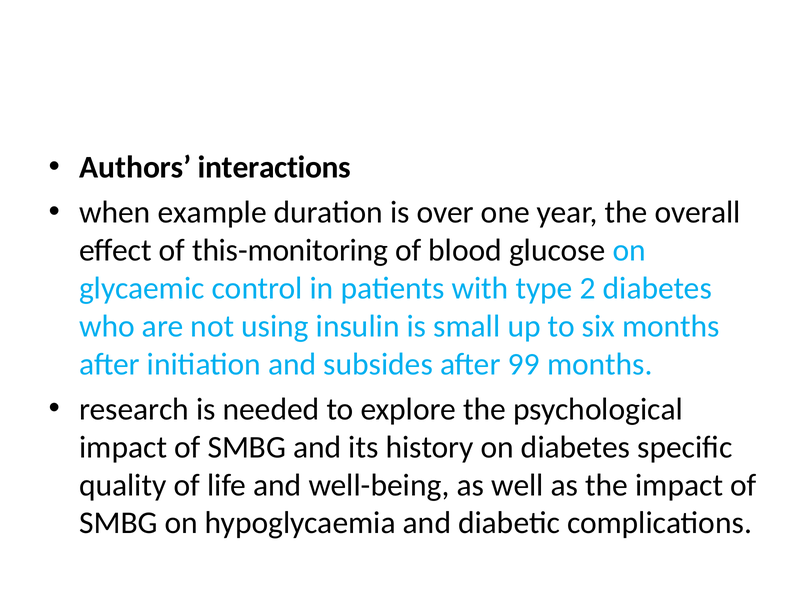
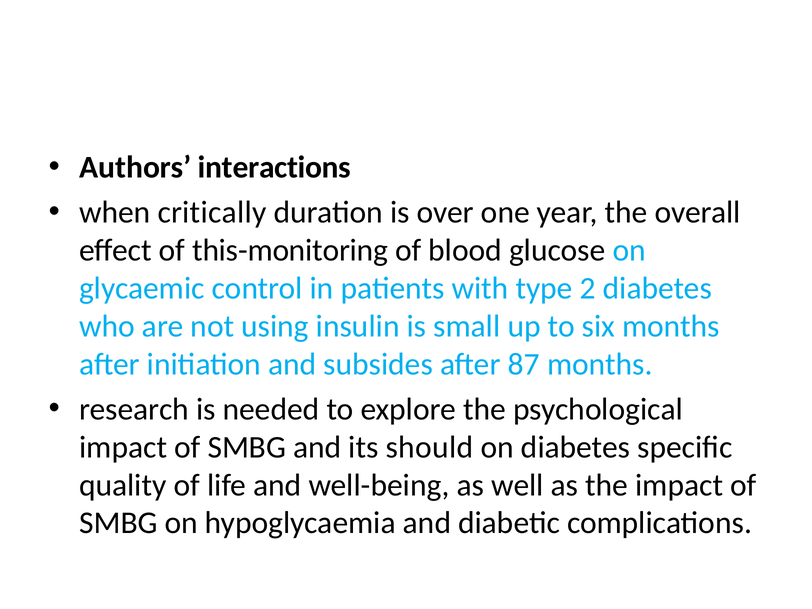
example: example -> critically
99: 99 -> 87
history: history -> should
